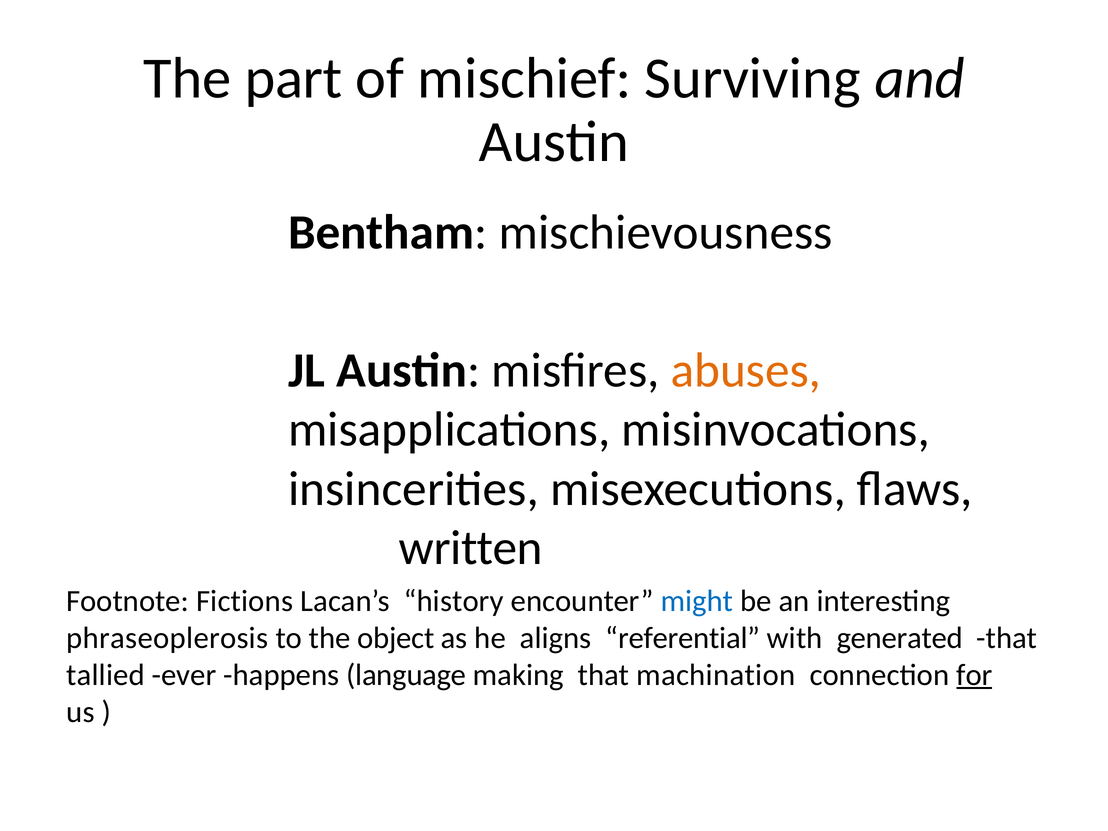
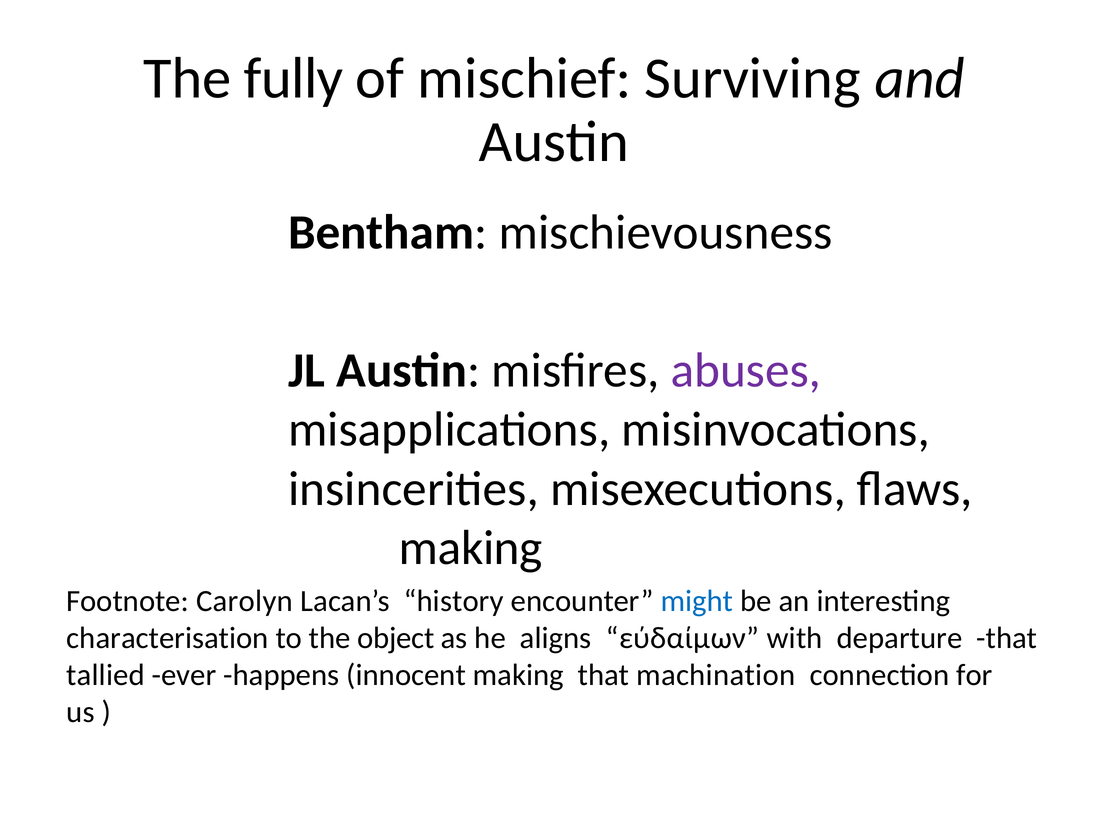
part: part -> fully
abuses colour: orange -> purple
written at (471, 548): written -> making
Fictions: Fictions -> Carolyn
phraseoplerosis: phraseoplerosis -> characterisation
referential: referential -> εύδαίµων
generated: generated -> departure
language: language -> innocent
for underline: present -> none
